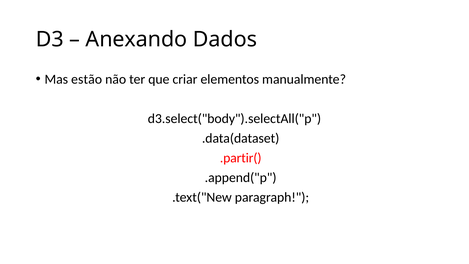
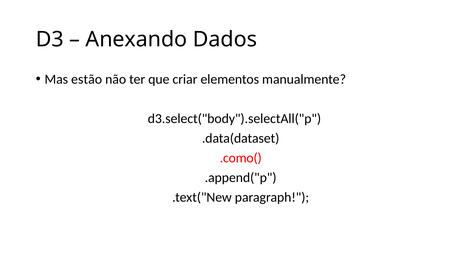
.partir(: .partir( -> .como(
